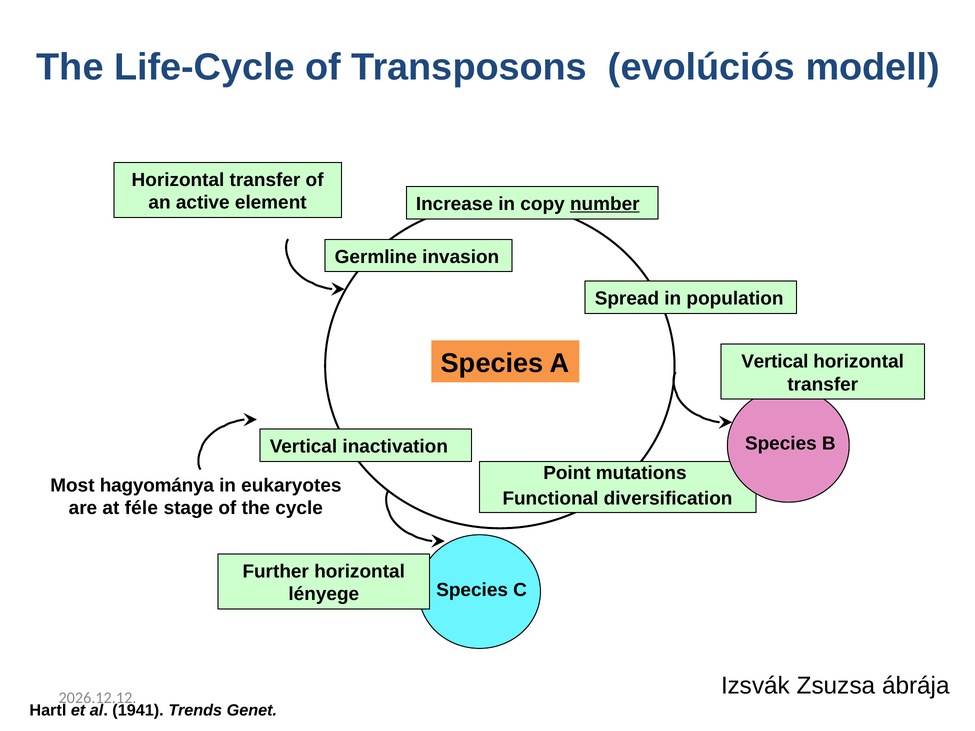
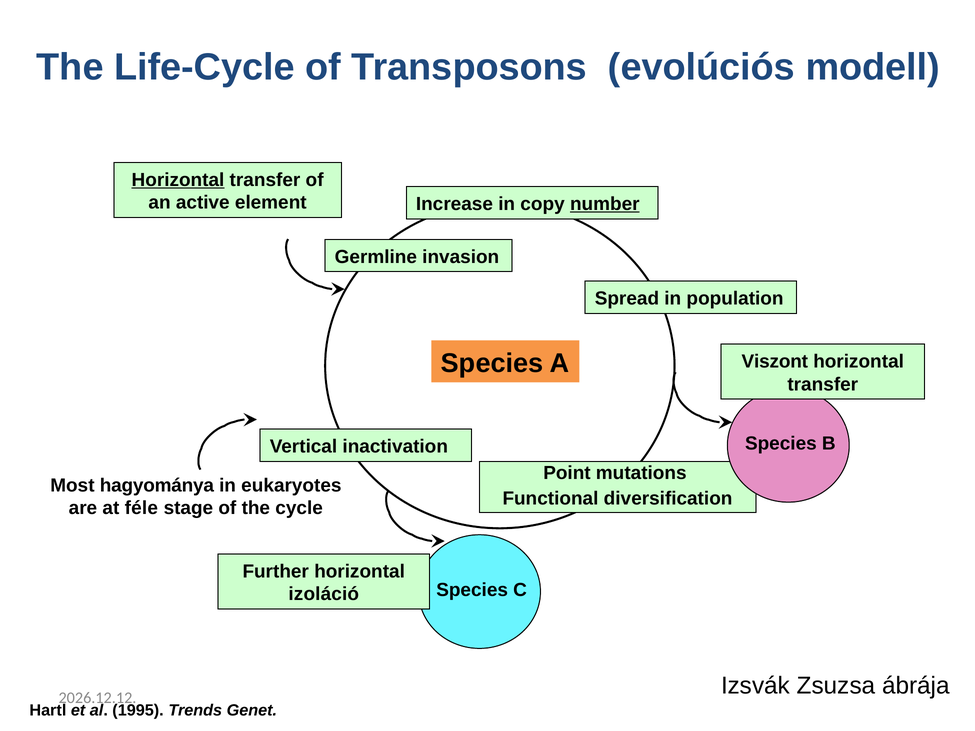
Horizontal at (178, 180) underline: none -> present
Vertical at (775, 362): Vertical -> Viszont
lényege: lényege -> izoláció
1941: 1941 -> 1995
